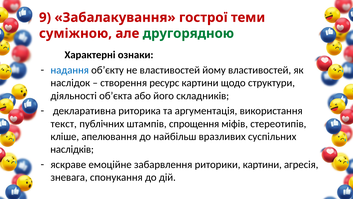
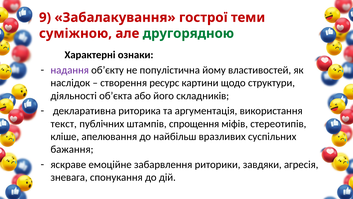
надання colour: blue -> purple
не властивостей: властивостей -> популістична
наслідків: наслідків -> бажання
риторики картини: картини -> завдяки
